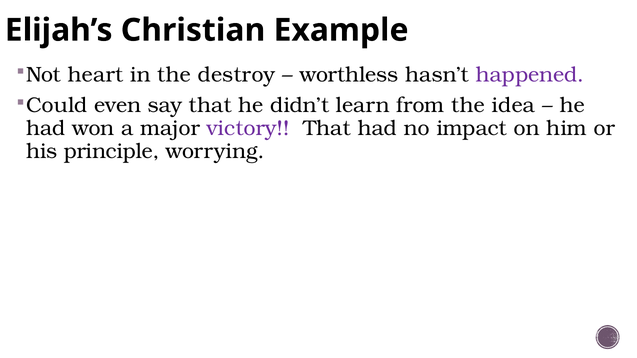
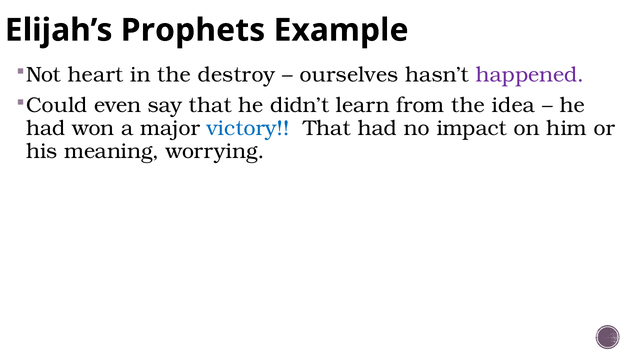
Christian: Christian -> Prophets
worthless: worthless -> ourselves
victory colour: purple -> blue
principle: principle -> meaning
